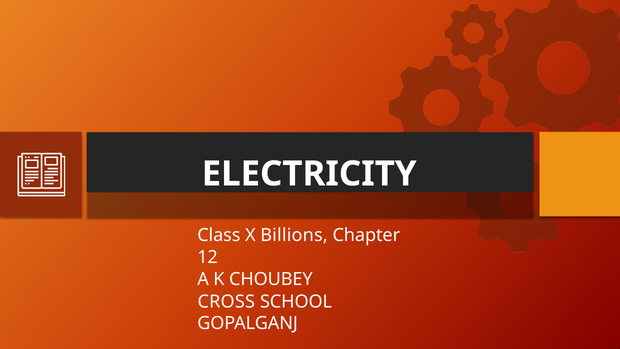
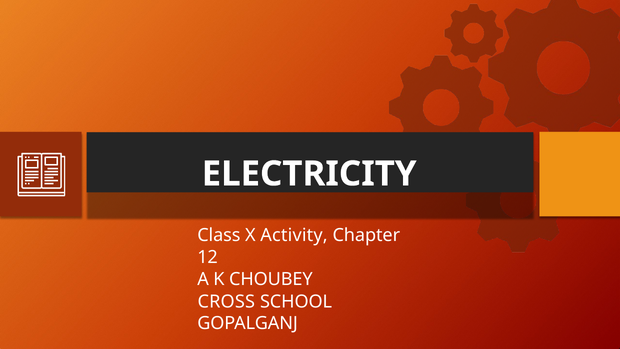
Billions: Billions -> Activity
